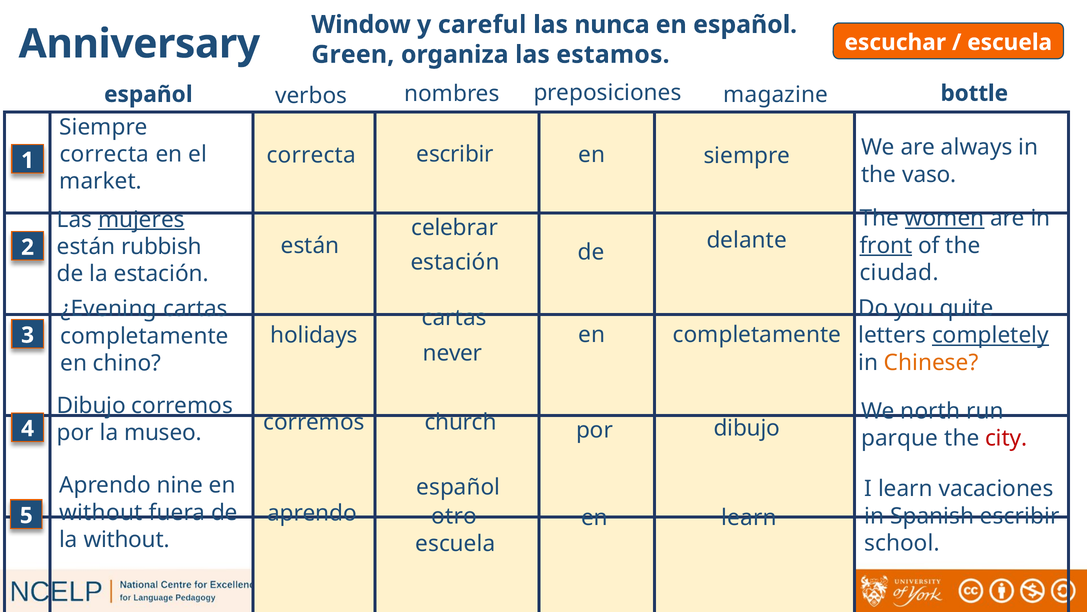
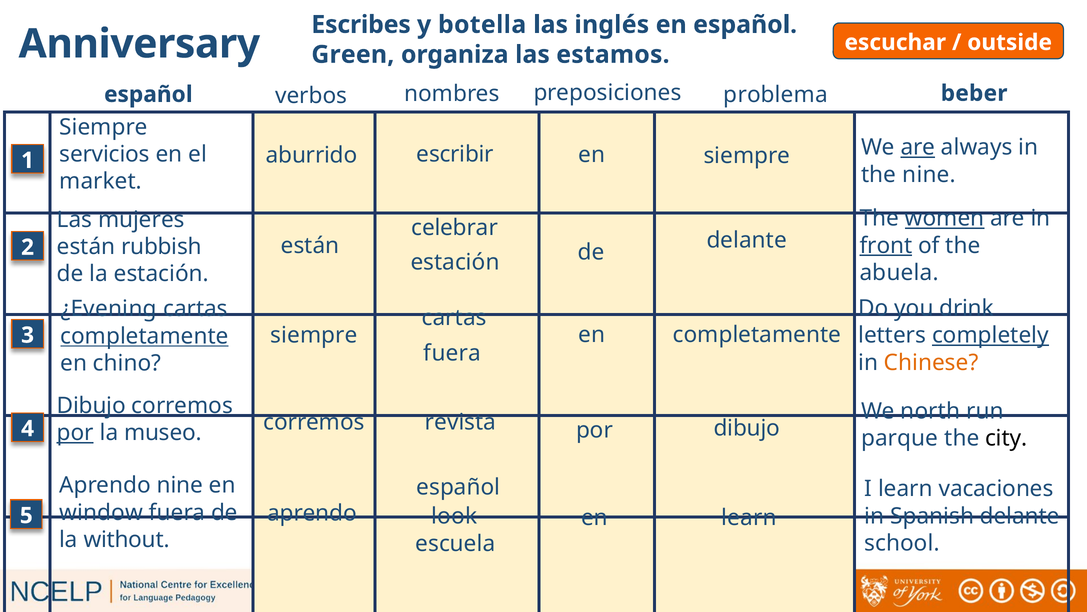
Window: Window -> Escribes
careful: careful -> botella
nunca: nunca -> inglés
escuela at (1010, 42): escuela -> outside
magazine: magazine -> problema
bottle: bottle -> beber
are at (918, 147) underline: none -> present
correcta at (104, 154): correcta -> servicios
correcta at (311, 155): correcta -> aburrido
the vaso: vaso -> nine
mujeres underline: present -> none
ciudad: ciudad -> abuela
quite: quite -> drink
holidays at (314, 335): holidays -> siempre
completamente at (144, 336) underline: none -> present
never at (452, 353): never -> fuera
church: church -> revista
por at (75, 433) underline: none -> present
city colour: red -> black
without at (101, 512): without -> window
otro: otro -> look
Spanish escribir: escribir -> delante
